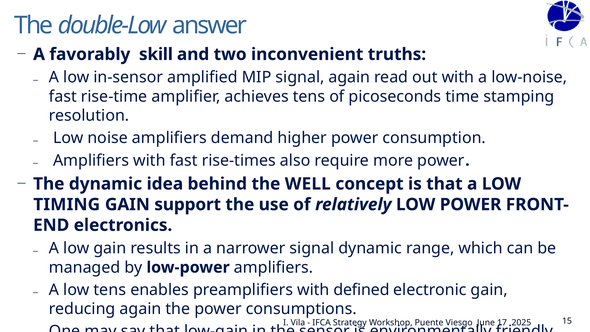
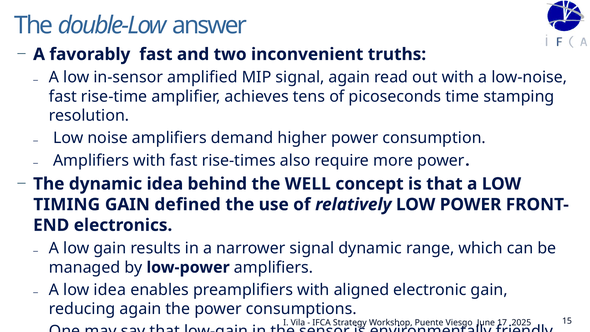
favorably skill: skill -> fast
support: support -> defined
low tens: tens -> idea
defined: defined -> aligned
